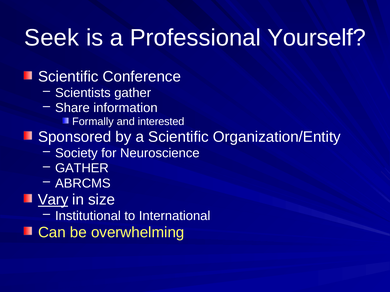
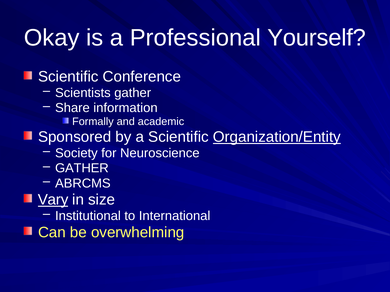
Seek: Seek -> Okay
interested: interested -> academic
Organization/Entity underline: none -> present
